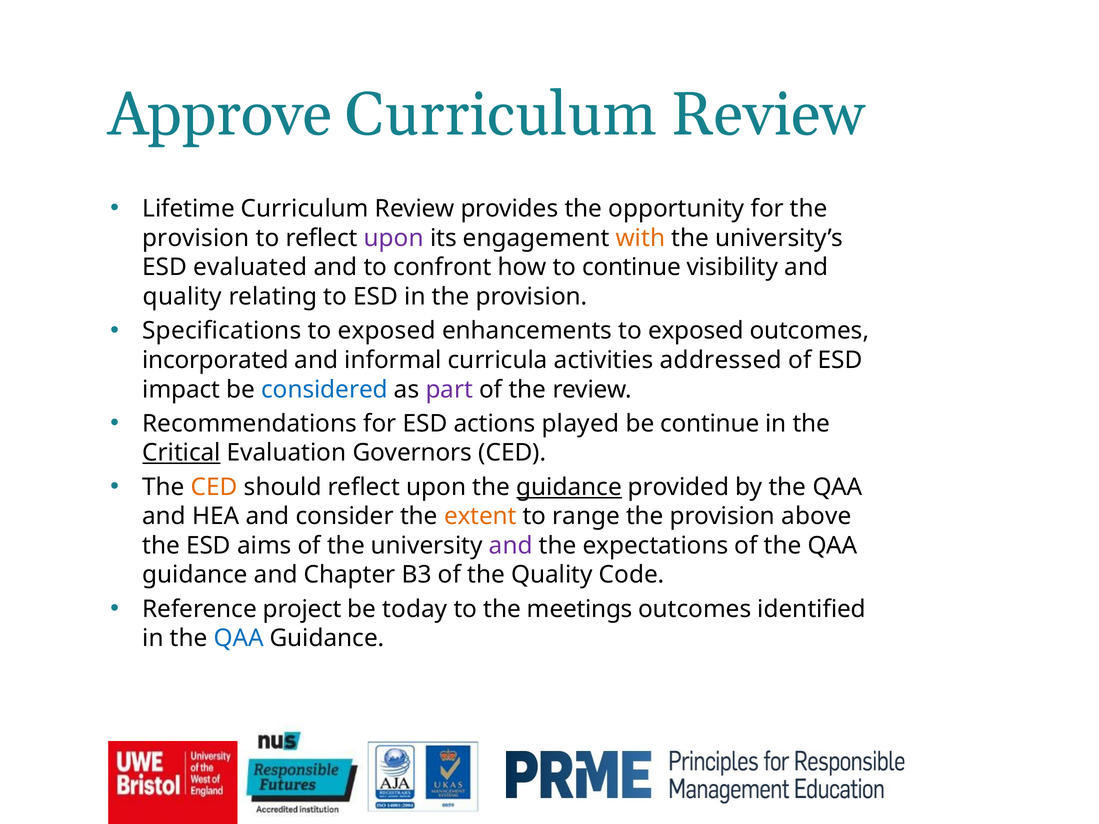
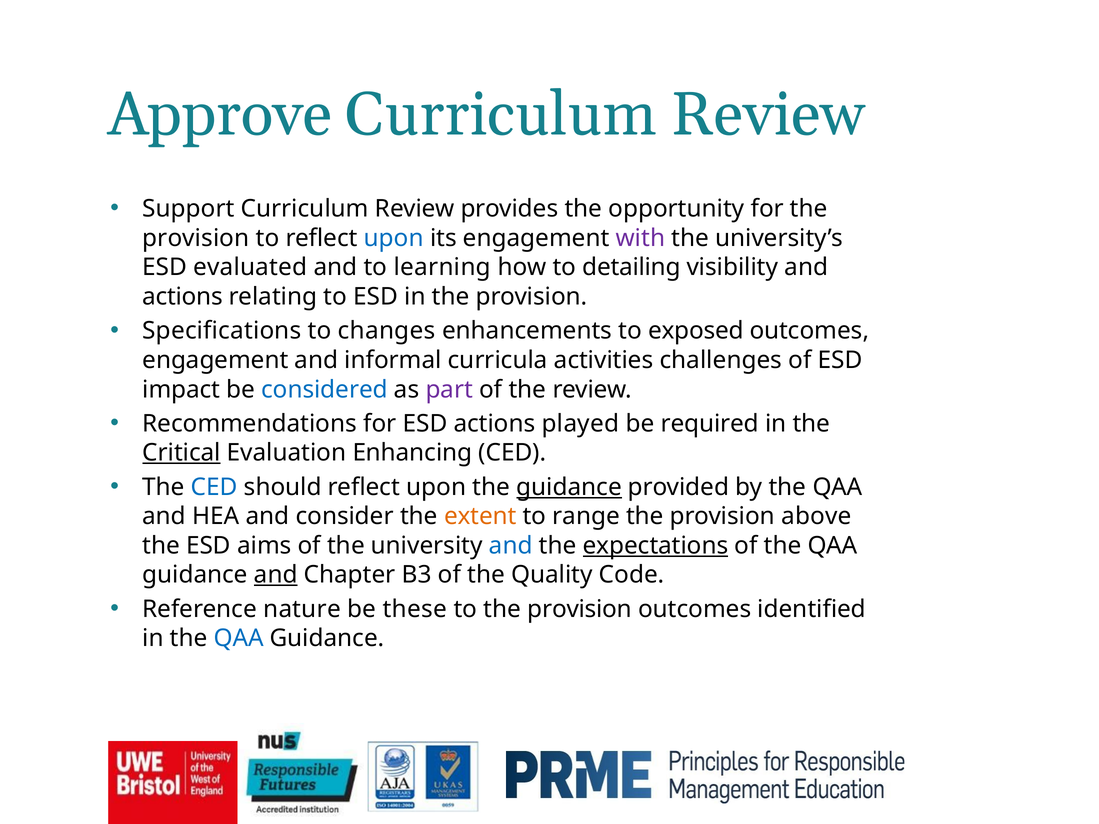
Lifetime: Lifetime -> Support
upon at (394, 238) colour: purple -> blue
with colour: orange -> purple
confront: confront -> learning
to continue: continue -> detailing
quality at (182, 297): quality -> actions
exposed at (387, 331): exposed -> changes
incorporated at (215, 360): incorporated -> engagement
addressed: addressed -> challenges
be continue: continue -> required
Governors: Governors -> Enhancing
CED at (214, 487) colour: orange -> blue
and at (511, 546) colour: purple -> blue
expectations underline: none -> present
and at (276, 575) underline: none -> present
project: project -> nature
today: today -> these
to the meetings: meetings -> provision
